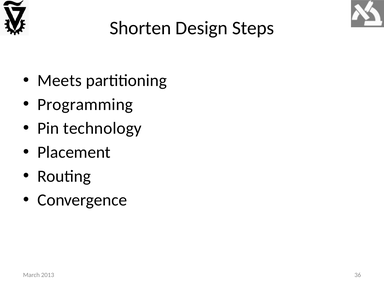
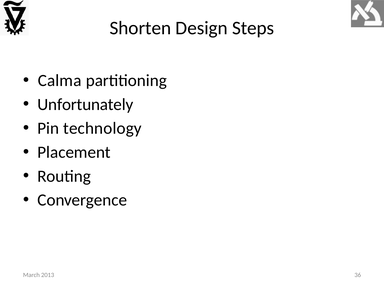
Meets: Meets -> Calma
Programming: Programming -> Unfortunately
